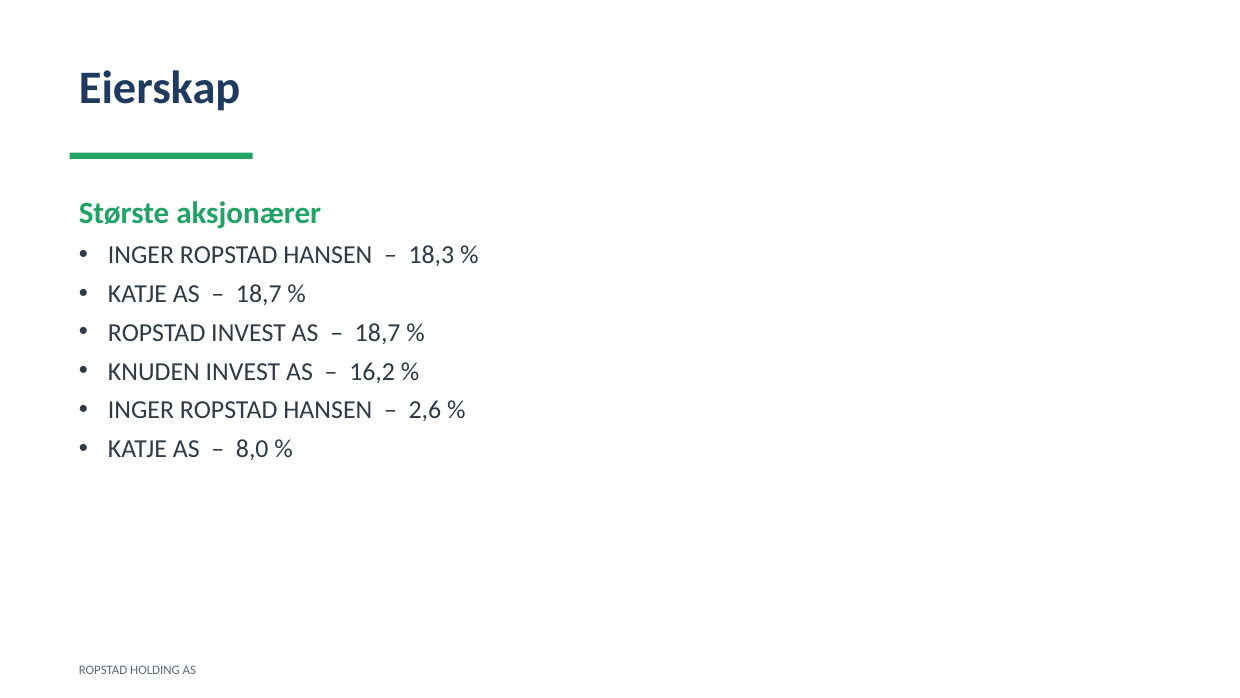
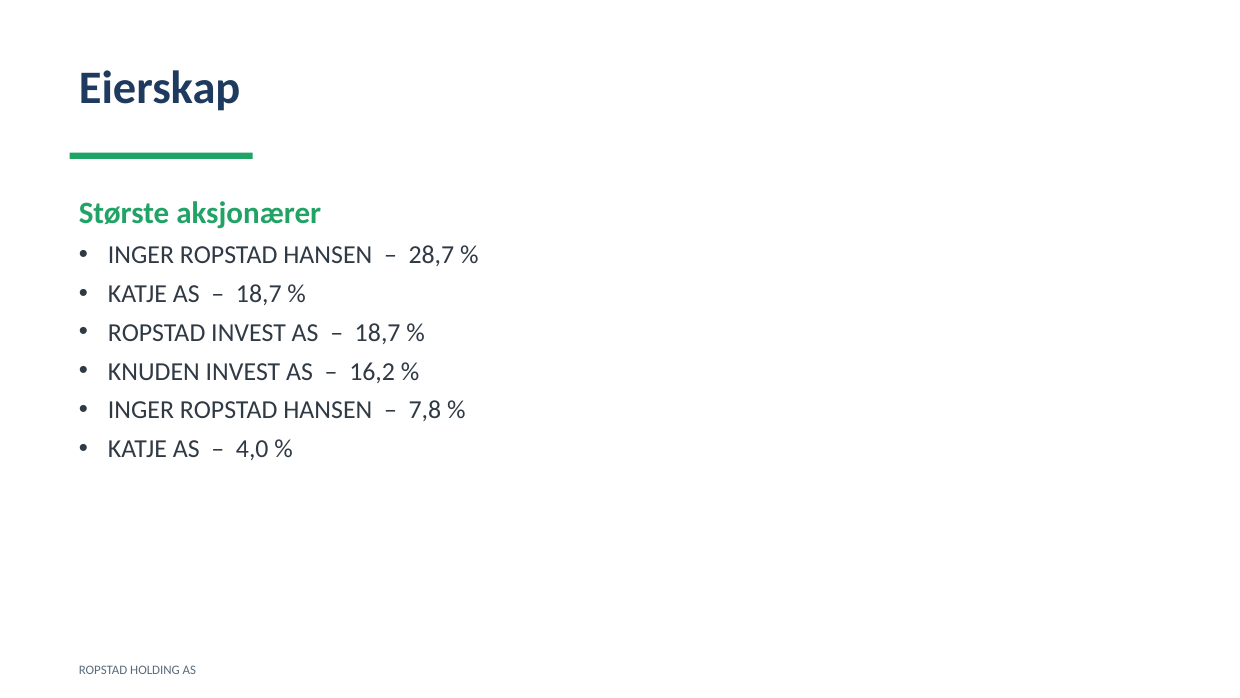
18,3: 18,3 -> 28,7
2,6: 2,6 -> 7,8
8,0: 8,0 -> 4,0
